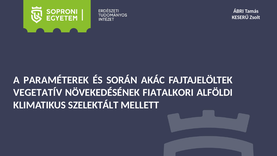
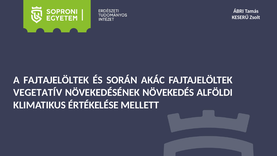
A PARAMÉTEREK: PARAMÉTEREK -> FAJTAJELÖLTEK
FIATALKORI: FIATALKORI -> NÖVEKEDÉS
SZELEKTÁLT: SZELEKTÁLT -> ÉRTÉKELÉSE
